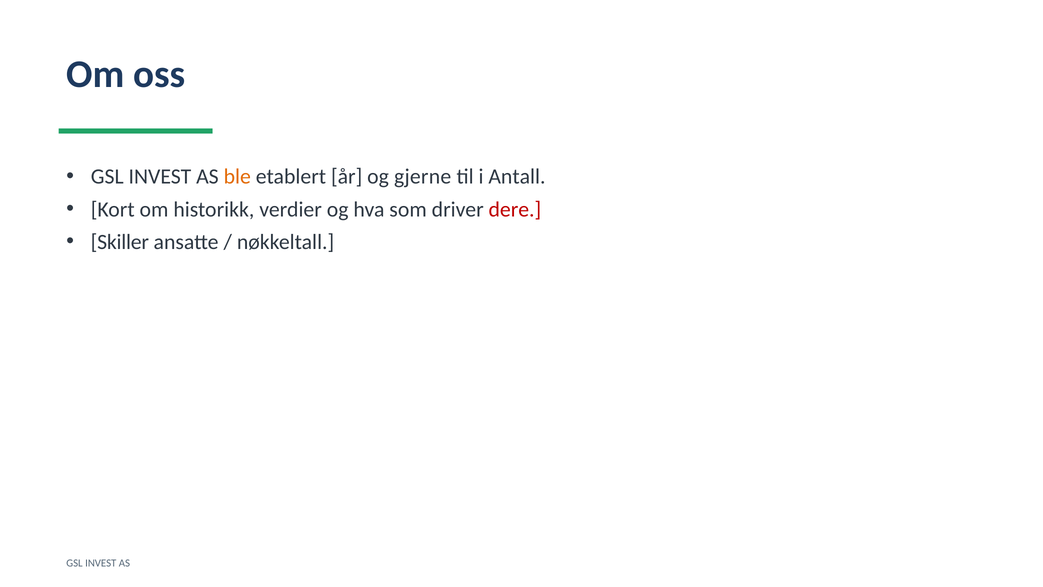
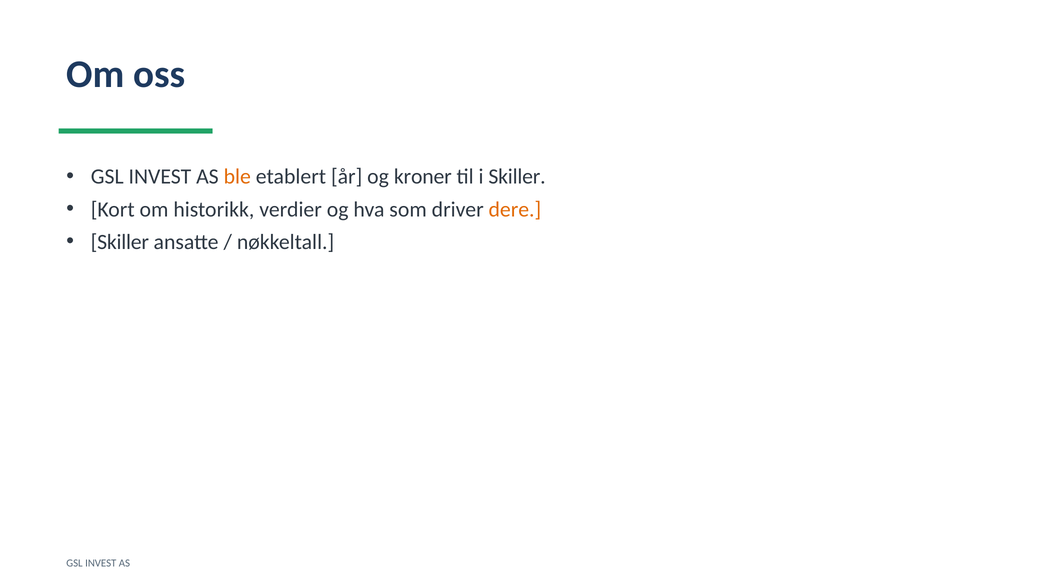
gjerne: gjerne -> kroner
i Antall: Antall -> Skiller
dere colour: red -> orange
